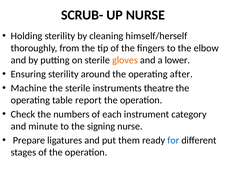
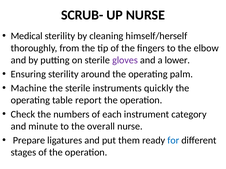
Holding: Holding -> Medical
gloves colour: orange -> purple
after: after -> palm
theatre: theatre -> quickly
signing: signing -> overall
